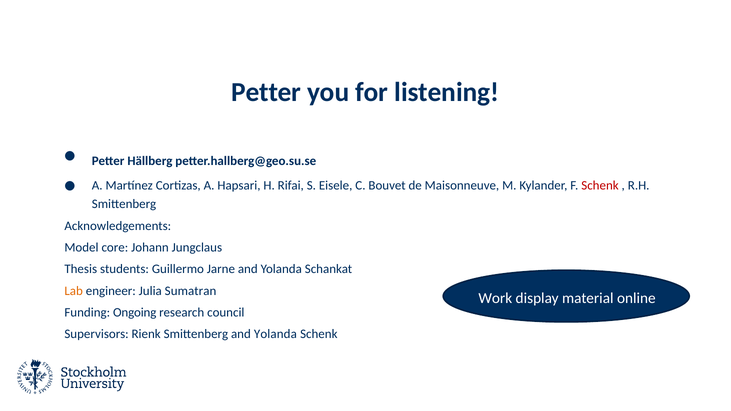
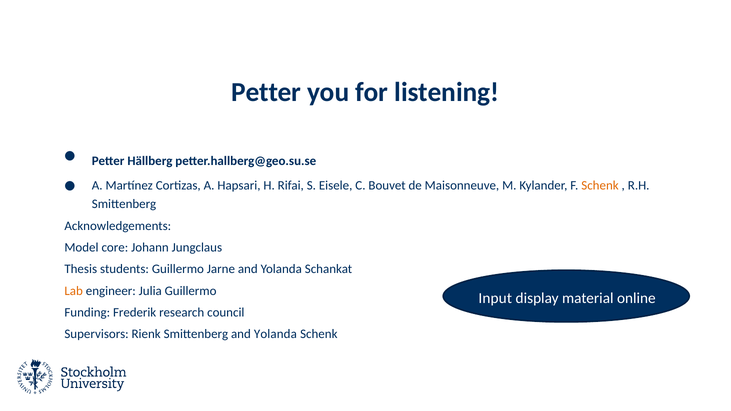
Schenk at (600, 186) colour: red -> orange
Julia Sumatran: Sumatran -> Guillermo
Work: Work -> Input
Ongoing: Ongoing -> Frederik
